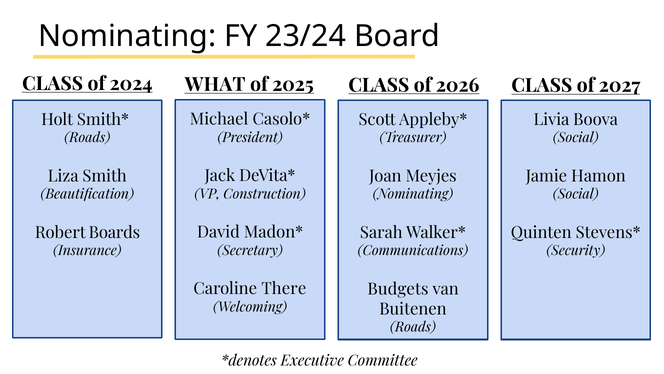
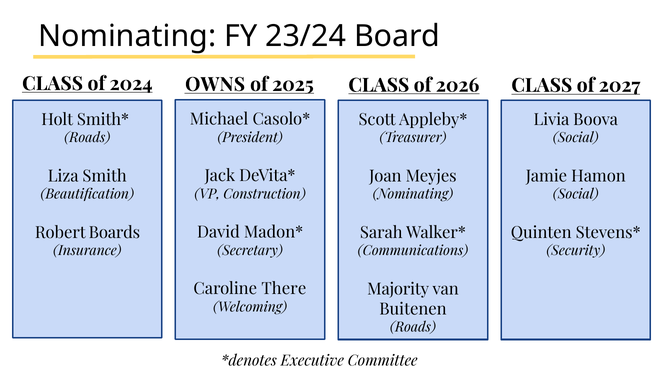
WHAT: WHAT -> OWNS
Budgets: Budgets -> Majority
